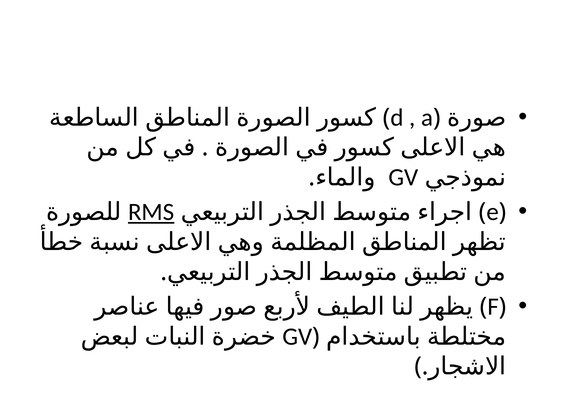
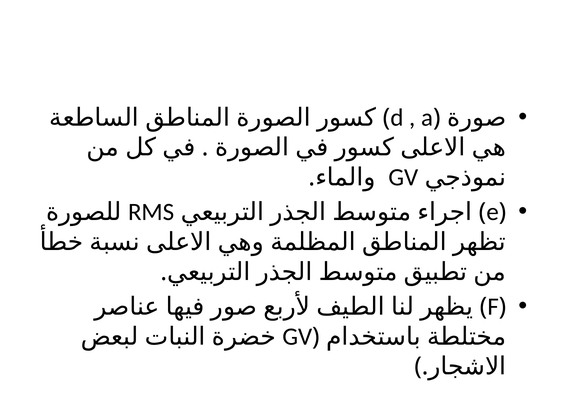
RMS underline: present -> none
